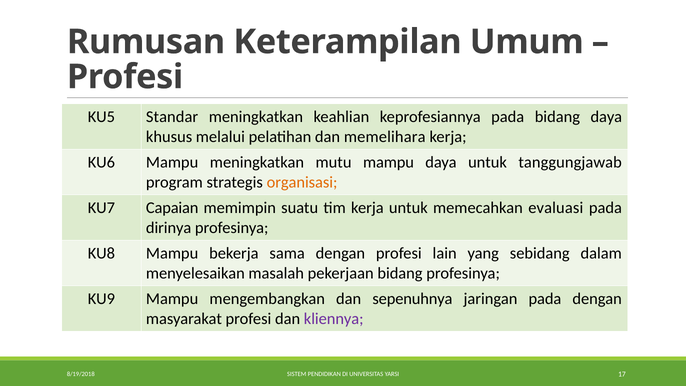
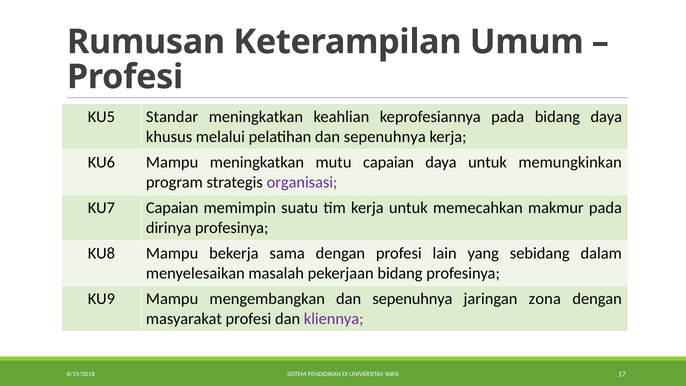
pelatihan dan memelihara: memelihara -> sepenuhnya
mutu mampu: mampu -> capaian
tanggungjawab: tanggungjawab -> memungkinkan
organisasi colour: orange -> purple
evaluasi: evaluasi -> makmur
jaringan pada: pada -> zona
